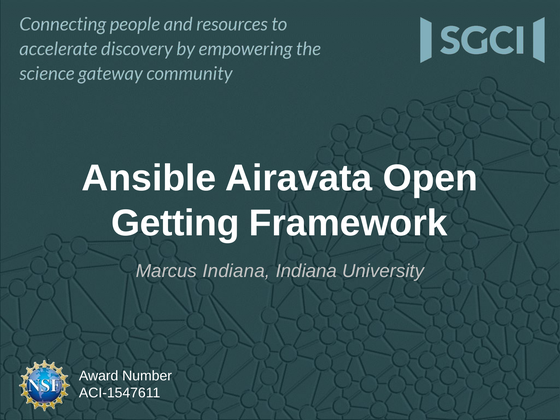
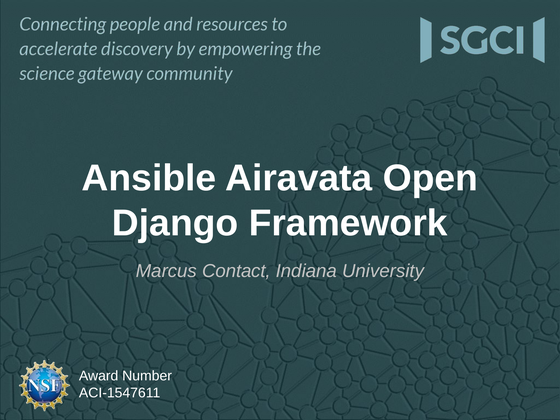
Getting: Getting -> Django
Marcus Indiana: Indiana -> Contact
